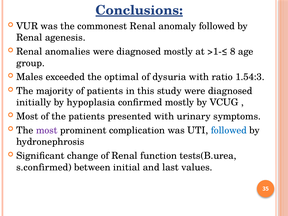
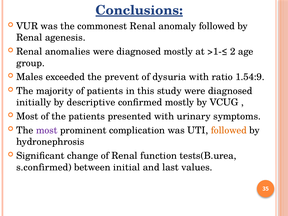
8: 8 -> 2
optimal: optimal -> prevent
1.54:3: 1.54:3 -> 1.54:9
hypoplasia: hypoplasia -> descriptive
followed at (229, 130) colour: blue -> orange
